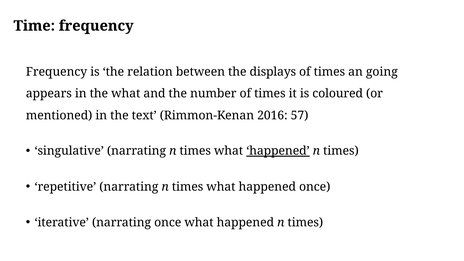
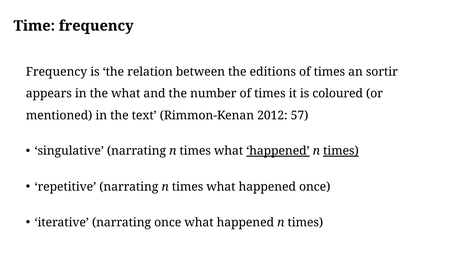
displays: displays -> editions
going: going -> sortir
2016: 2016 -> 2012
times at (341, 151) underline: none -> present
